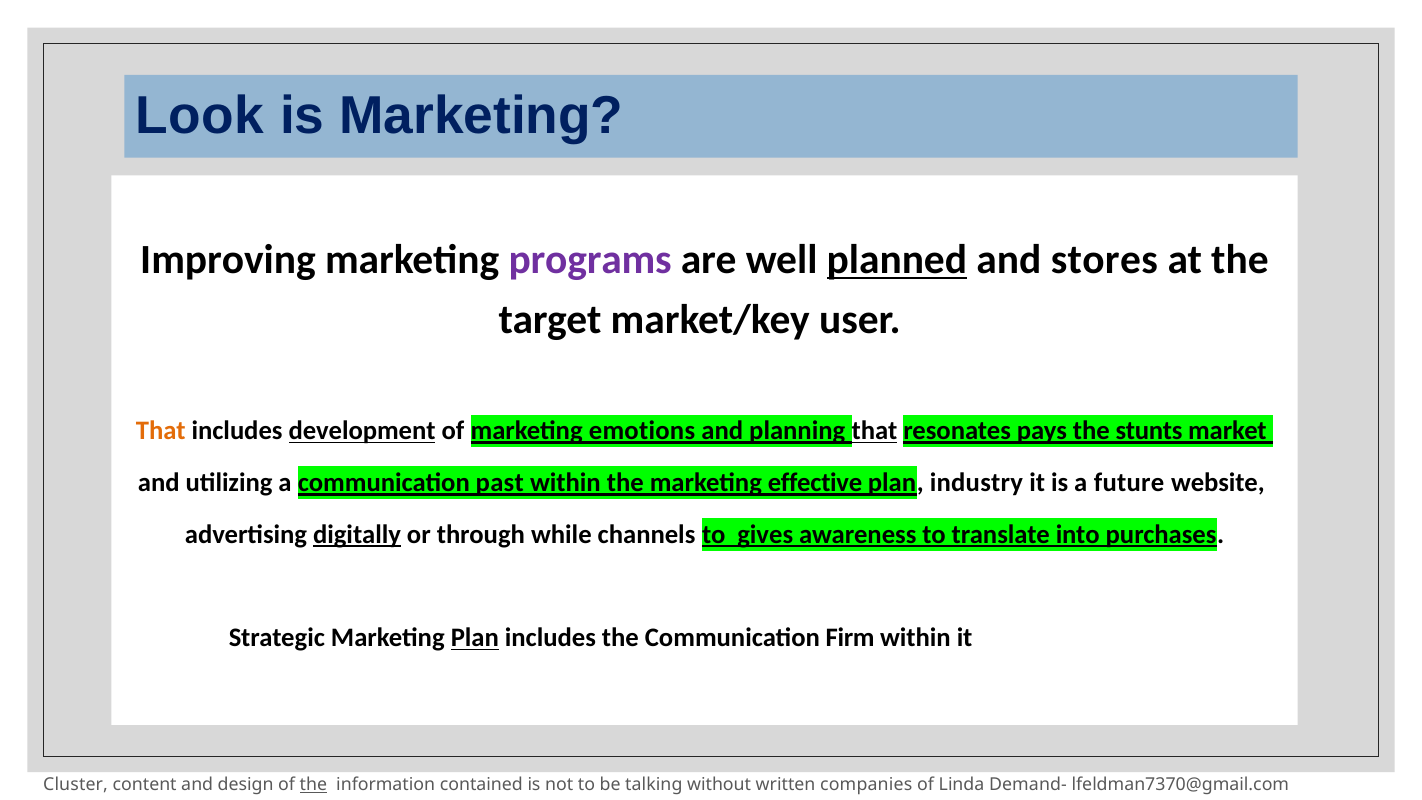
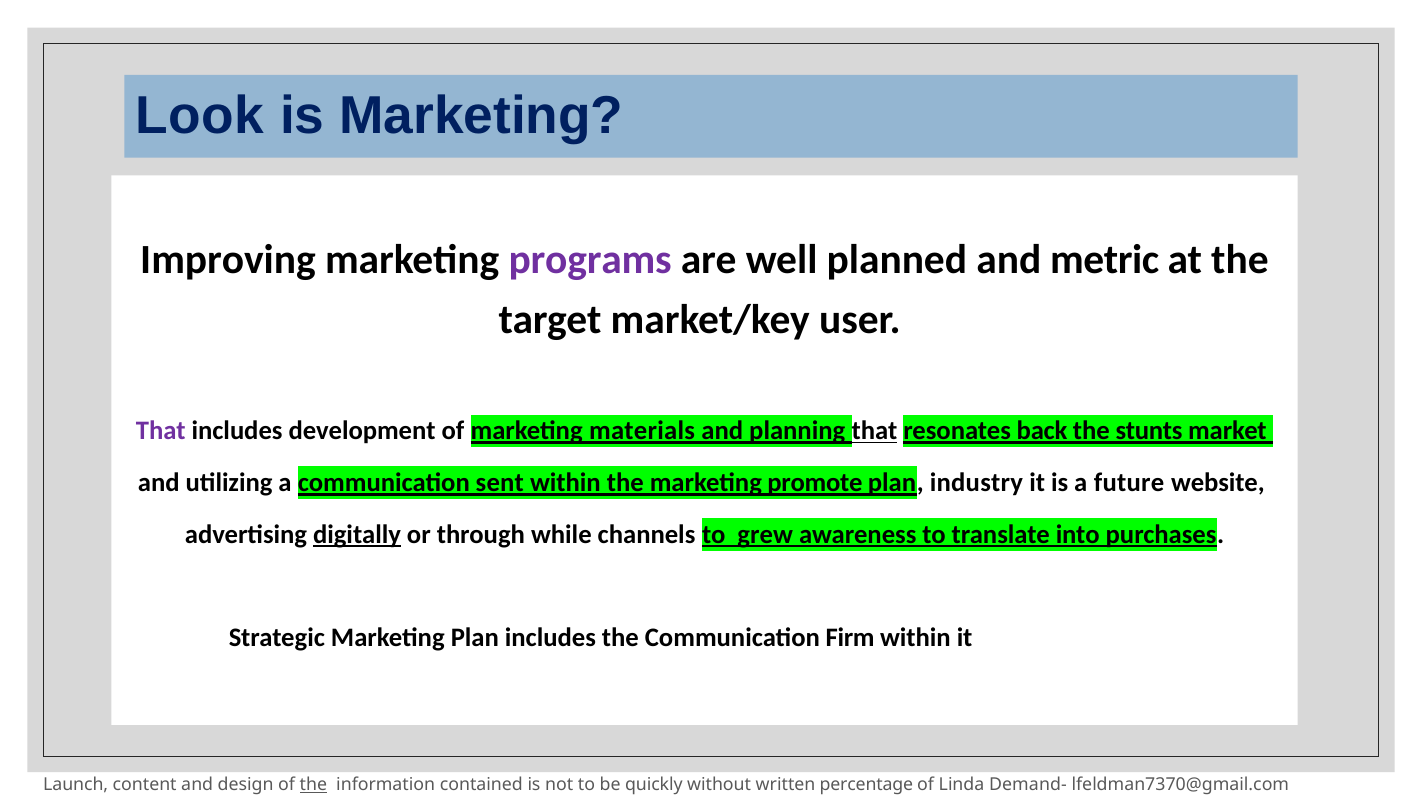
planned underline: present -> none
stores: stores -> metric
That at (161, 431) colour: orange -> purple
development underline: present -> none
emotions: emotions -> materials
pays: pays -> back
past: past -> sent
effective: effective -> promote
gives: gives -> grew
Plan at (475, 638) underline: present -> none
Cluster: Cluster -> Launch
talking: talking -> quickly
companies: companies -> percentage
